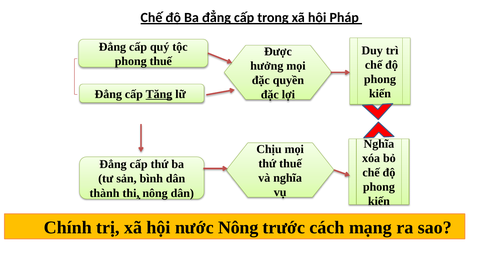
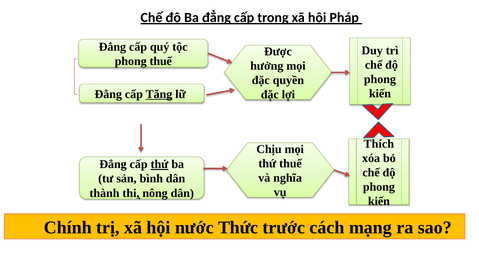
Nghĩa at (379, 144): Nghĩa -> Thích
thứ at (160, 165) underline: none -> present
nước Nông: Nông -> Thức
